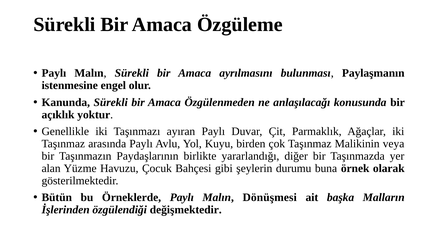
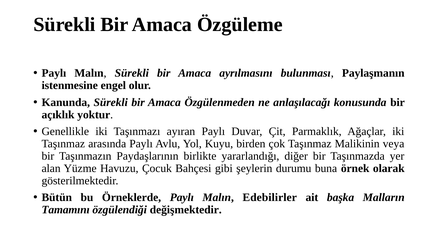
Dönüşmesi: Dönüşmesi -> Edebilirler
İşlerinden: İşlerinden -> Tamamını
